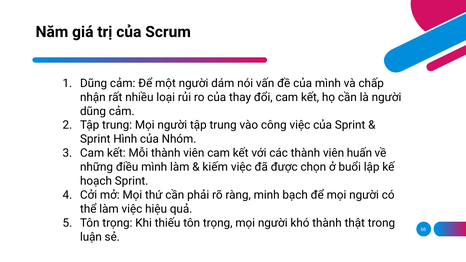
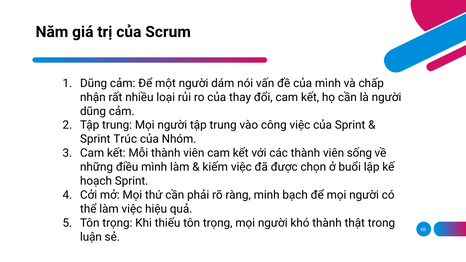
Hình: Hình -> Trúc
huấn: huấn -> sống
